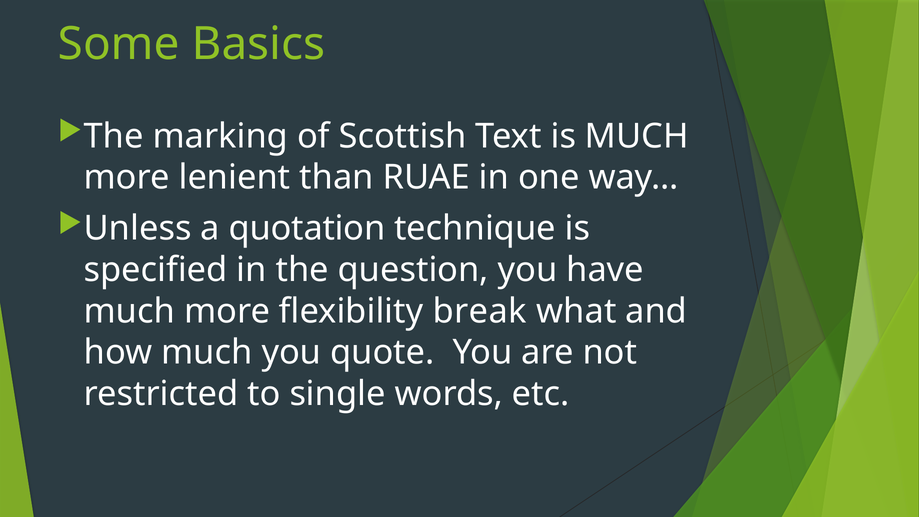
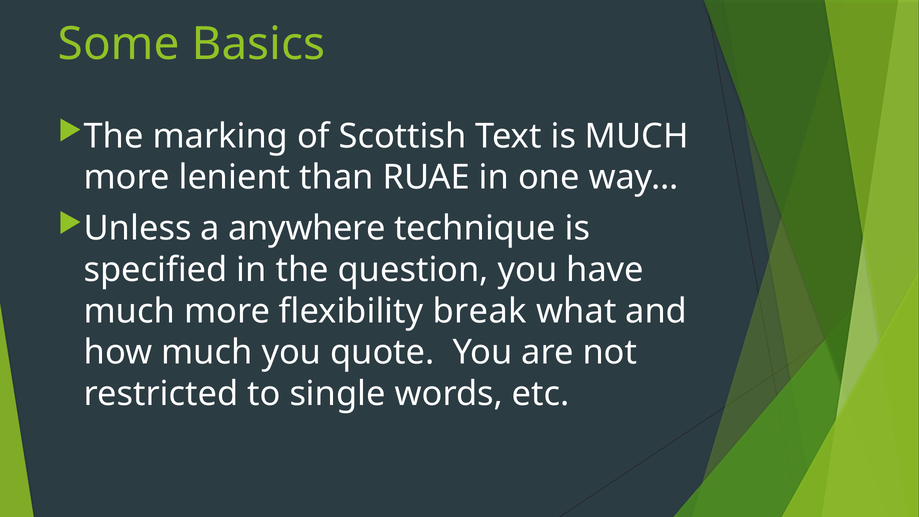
quotation: quotation -> anywhere
